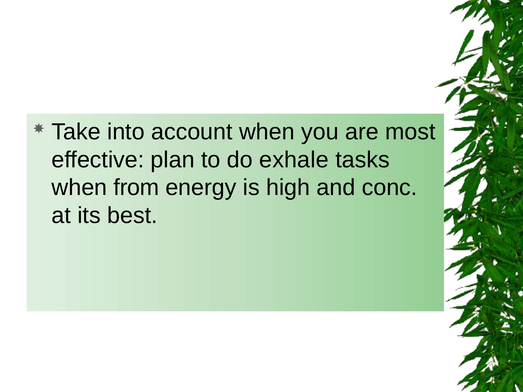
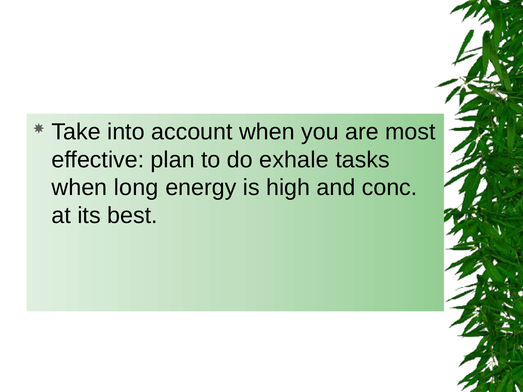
from: from -> long
